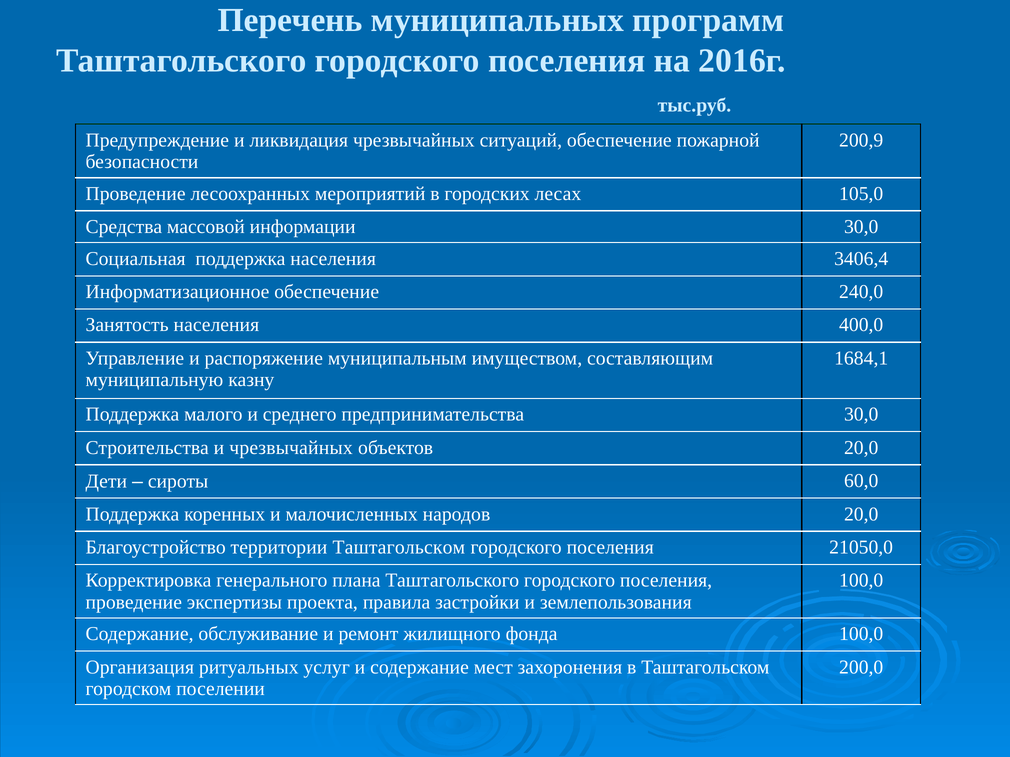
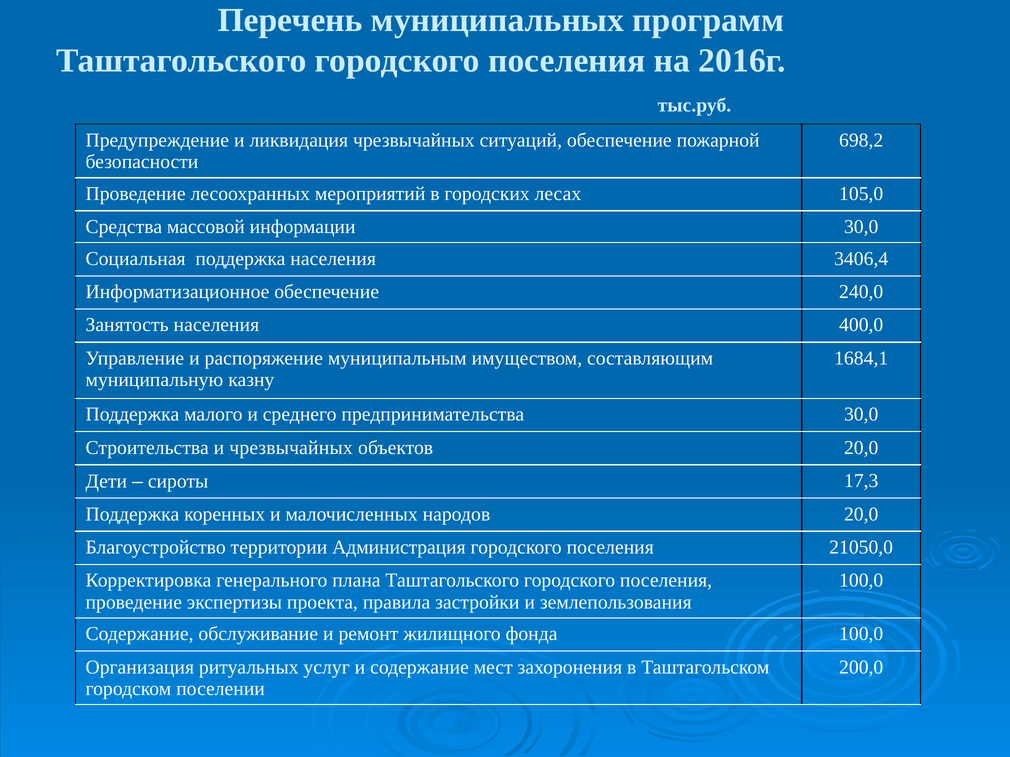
200,9: 200,9 -> 698,2
60,0: 60,0 -> 17,3
территории Таштагольском: Таштагольском -> Администрация
